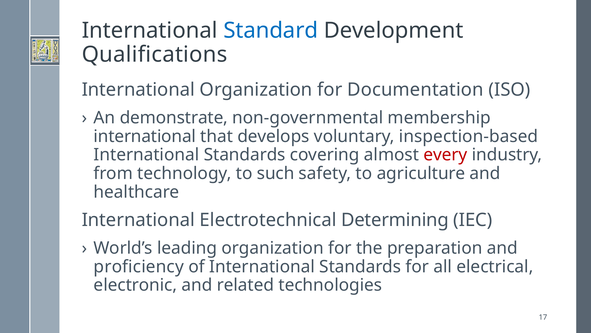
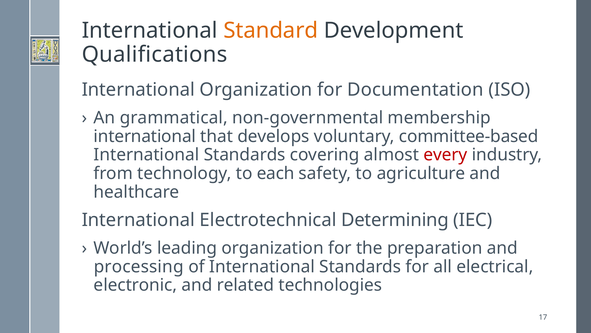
Standard colour: blue -> orange
demonstrate: demonstrate -> grammatical
inspection-based: inspection-based -> committee-based
such: such -> each
proficiency: proficiency -> processing
